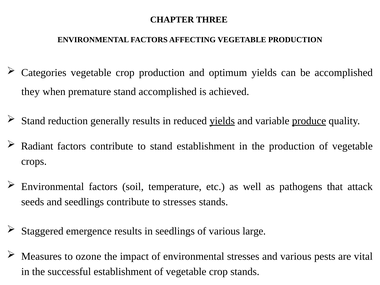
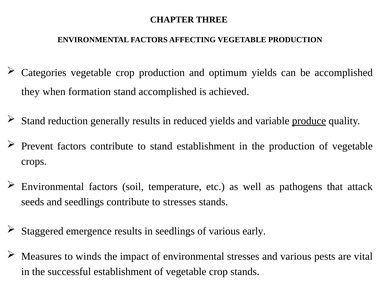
premature: premature -> formation
yields at (222, 121) underline: present -> none
Radiant: Radiant -> Prevent
large: large -> early
ozone: ozone -> winds
